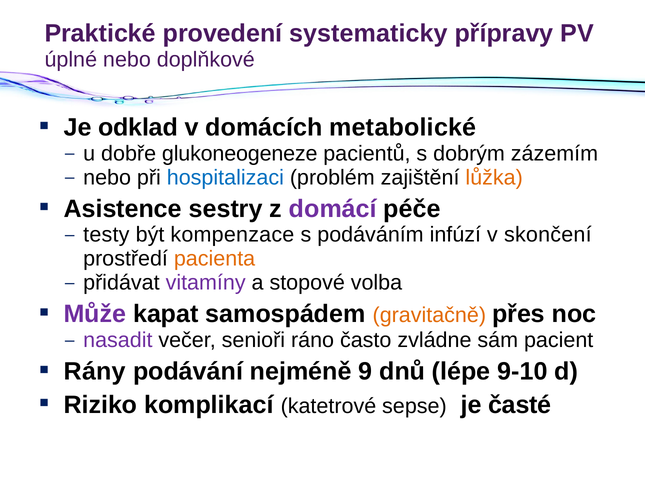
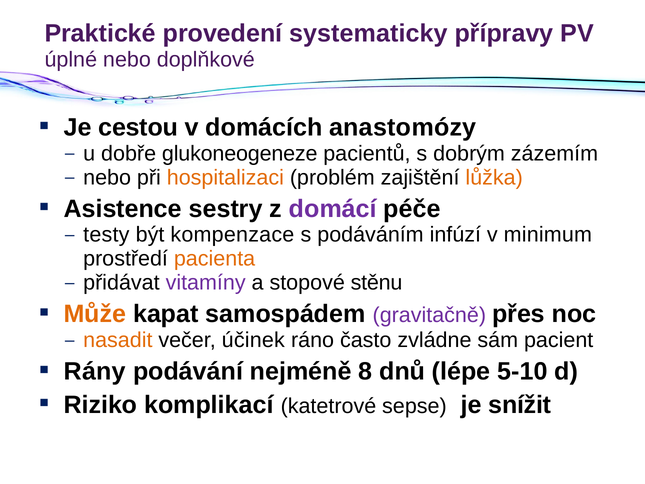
odklad: odklad -> cestou
metabolické: metabolické -> anastomózy
hospitalizaci colour: blue -> orange
skončení: skončení -> minimum
volba: volba -> stěnu
Může colour: purple -> orange
gravitačně colour: orange -> purple
nasadit colour: purple -> orange
senioři: senioři -> účinek
9: 9 -> 8
9-10: 9-10 -> 5-10
časté: časté -> snížit
